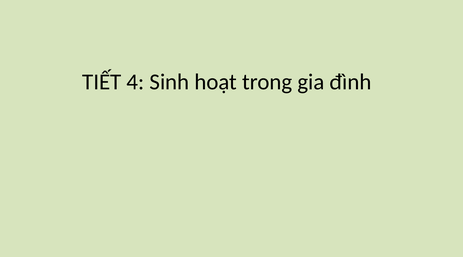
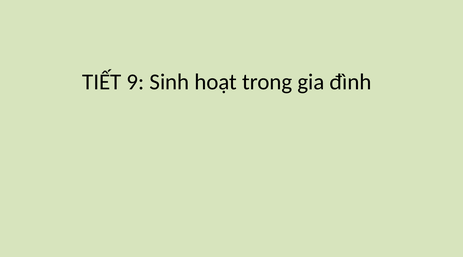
4: 4 -> 9
